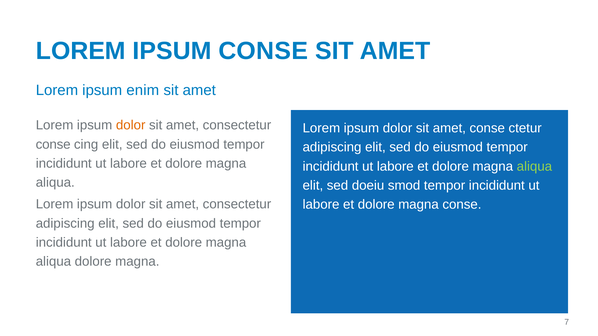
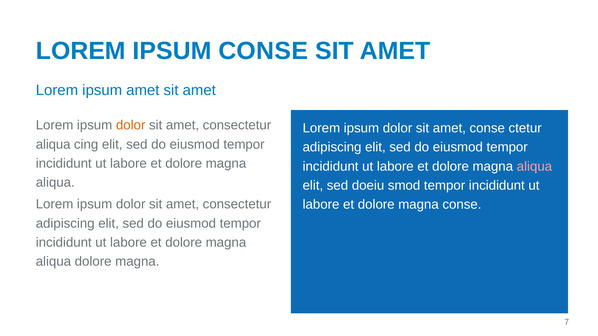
ipsum enim: enim -> amet
conse at (53, 144): conse -> aliqua
aliqua at (534, 167) colour: light green -> pink
